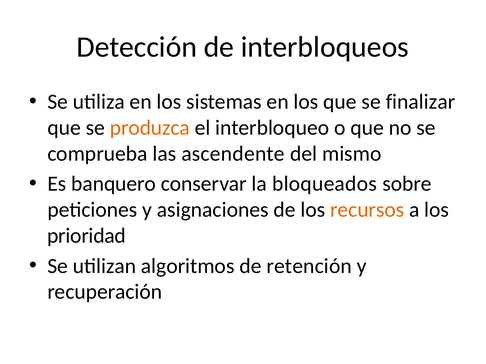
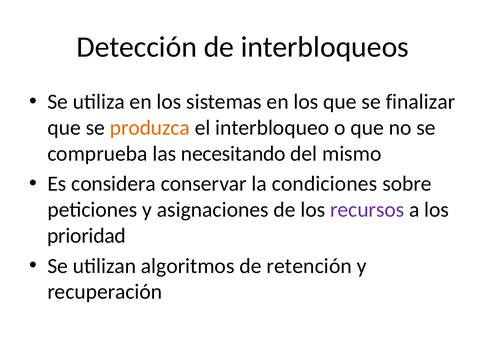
ascendente: ascendente -> necesitando
banquero: banquero -> considera
bloqueados: bloqueados -> condiciones
recursos colour: orange -> purple
